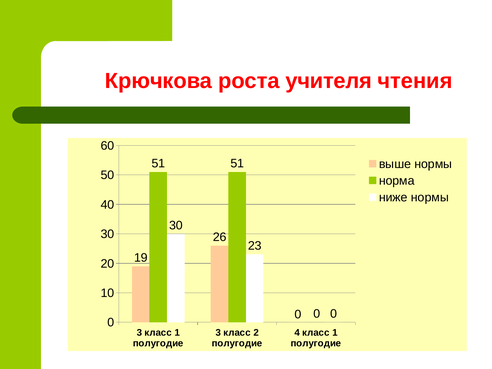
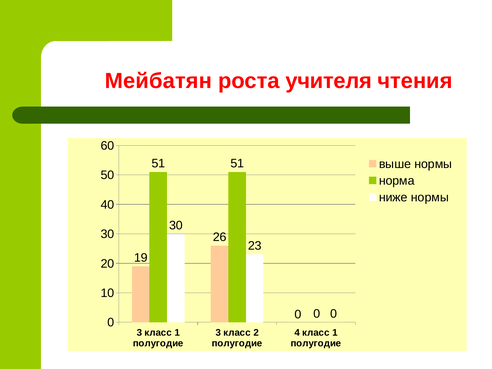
Крючкова: Крючкова -> Мейбатян
